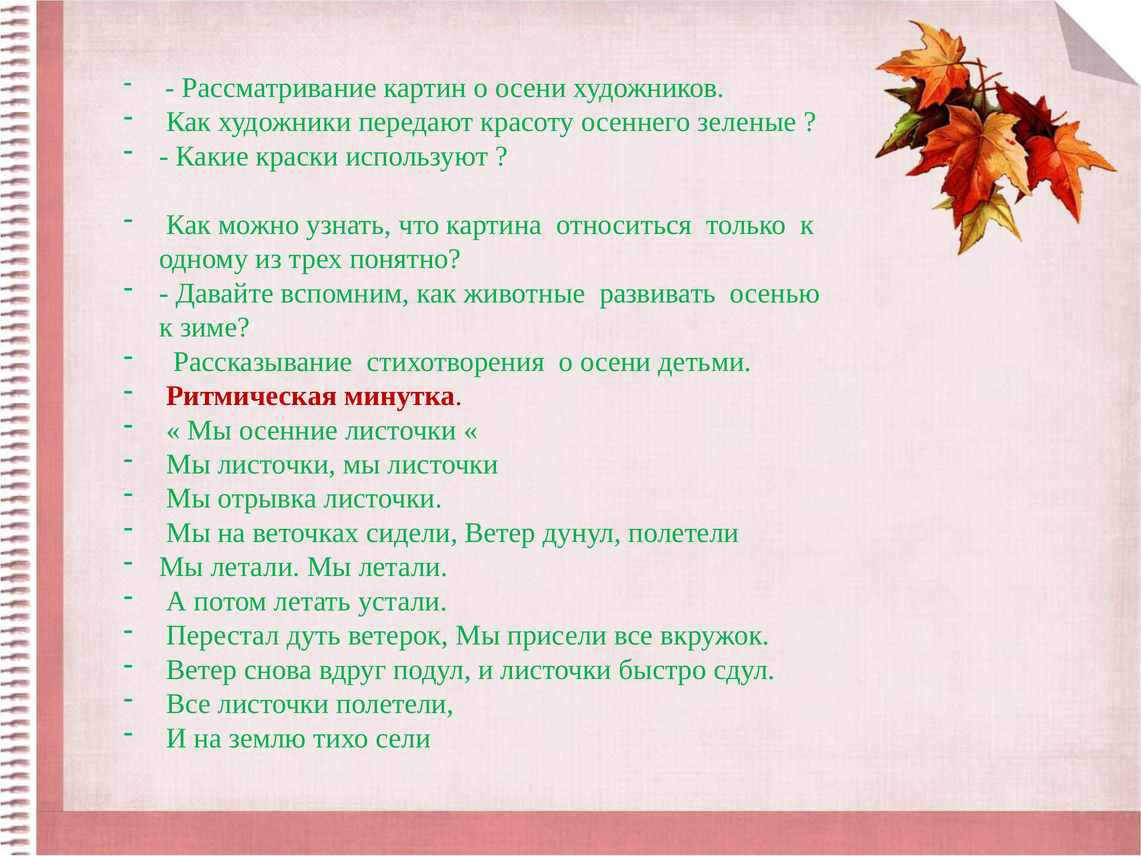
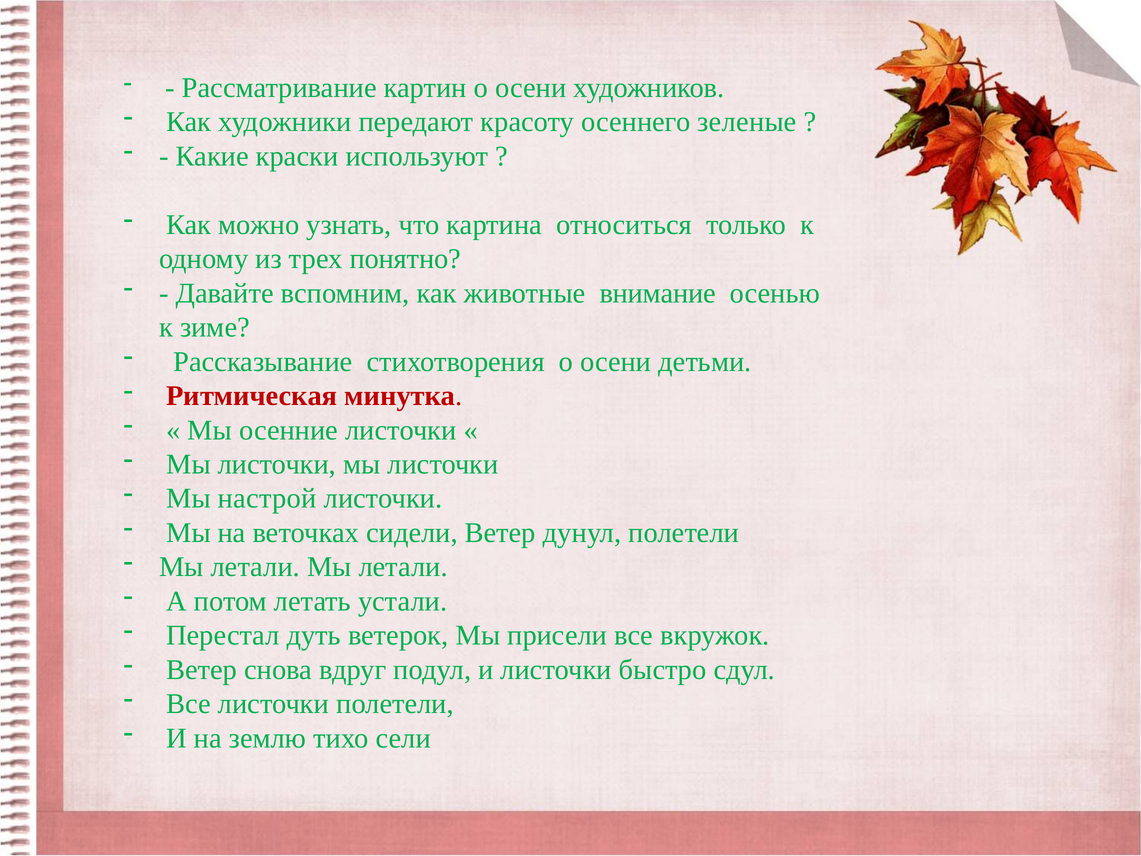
развивать: развивать -> внимание
отрывка: отрывка -> настрой
